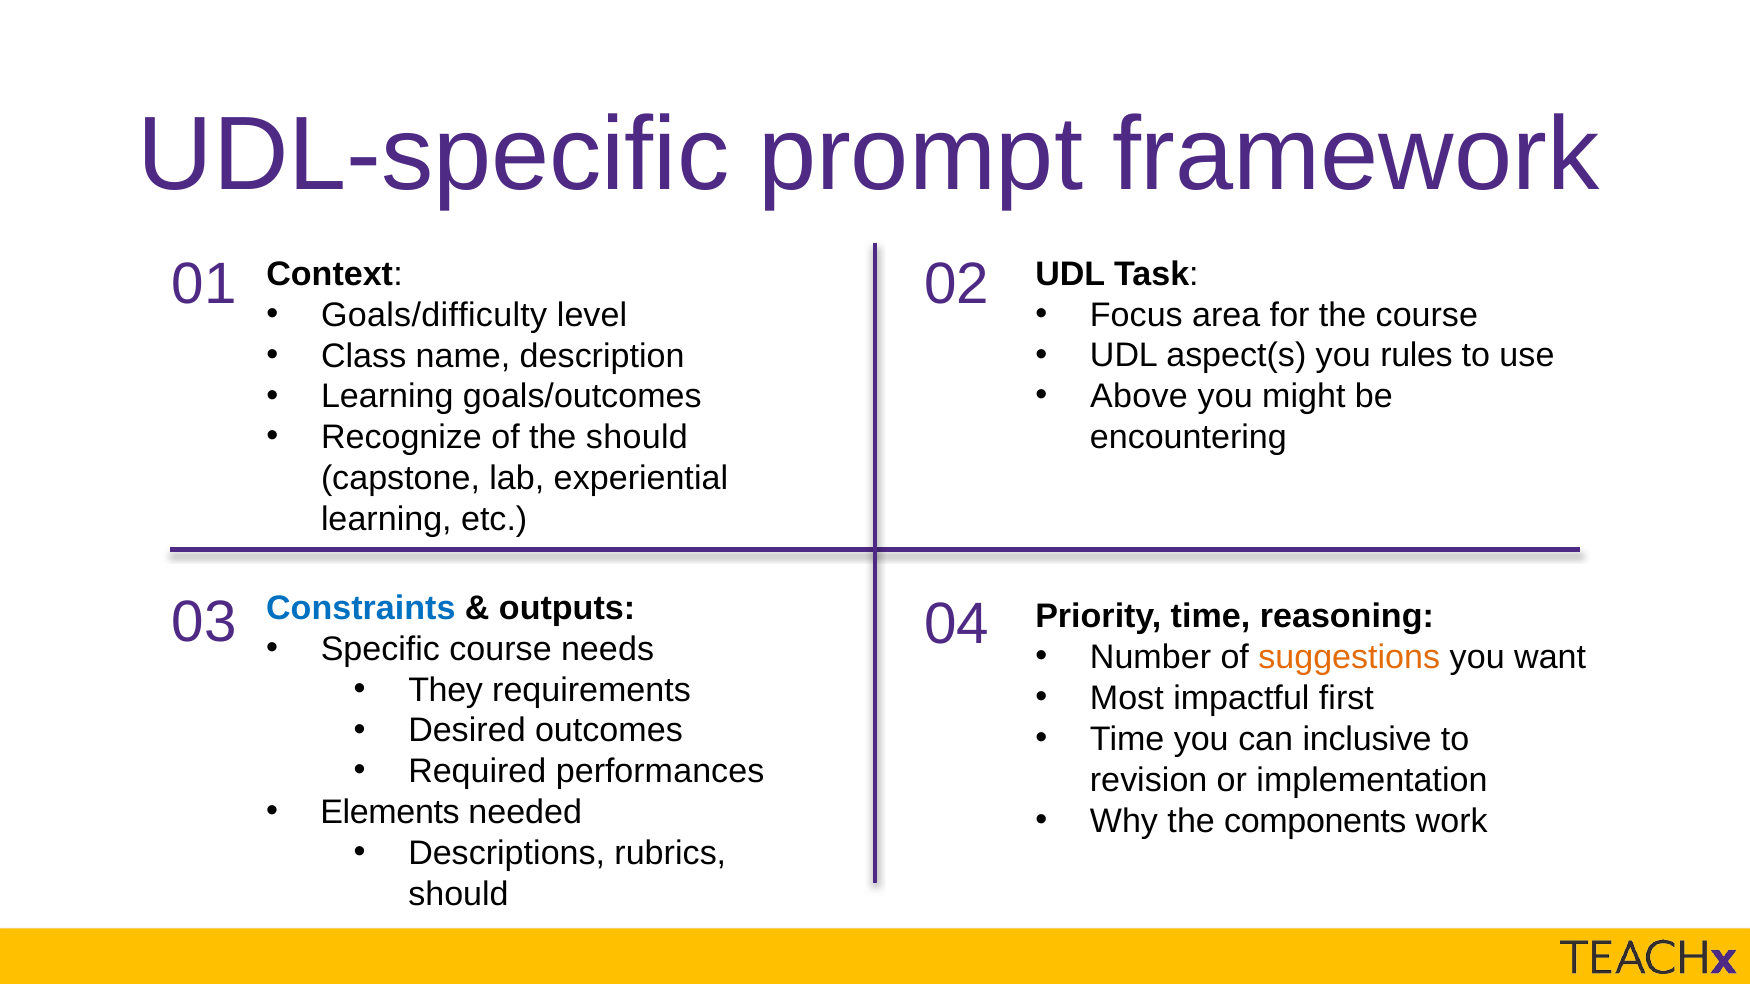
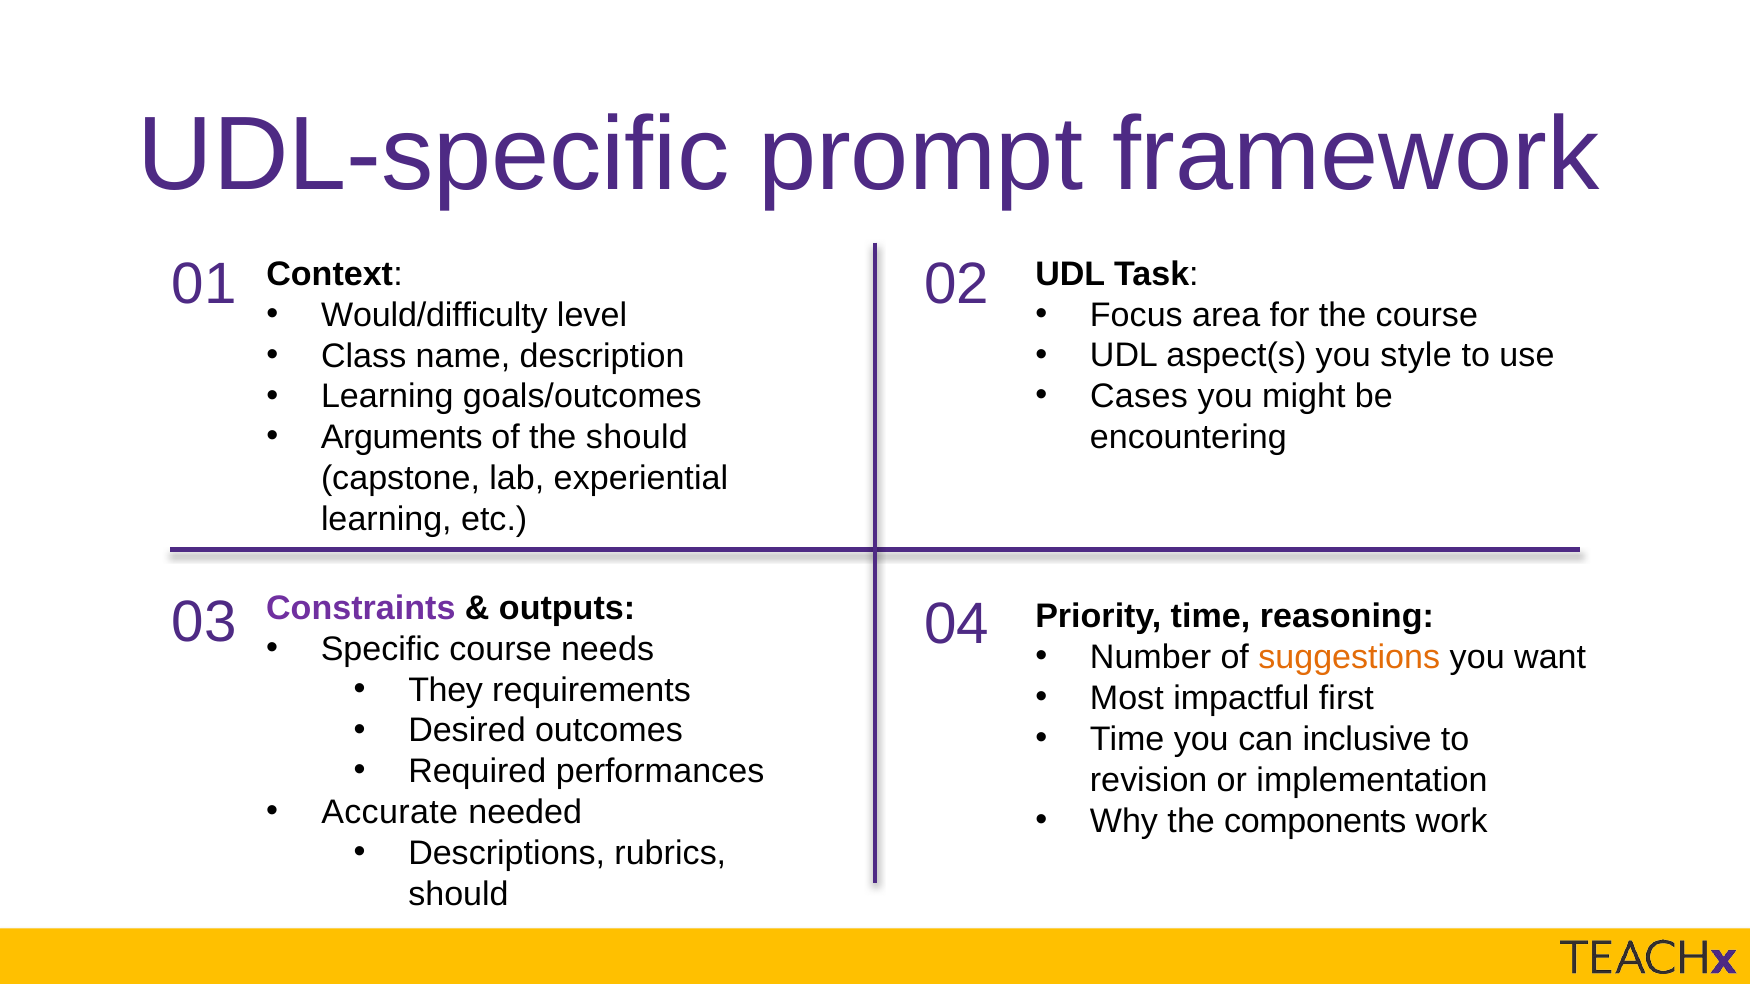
Goals/difficulty: Goals/difficulty -> Would/difficulty
rules: rules -> style
Above: Above -> Cases
Recognize: Recognize -> Arguments
Constraints colour: blue -> purple
Elements: Elements -> Accurate
